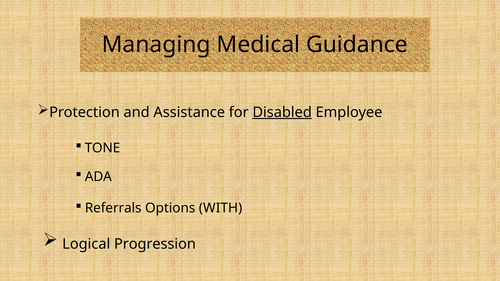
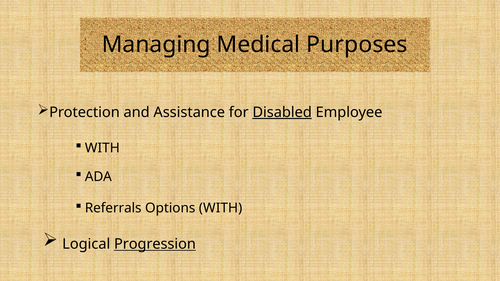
Guidance: Guidance -> Purposes
TONE at (102, 148): TONE -> WITH
Progression underline: none -> present
